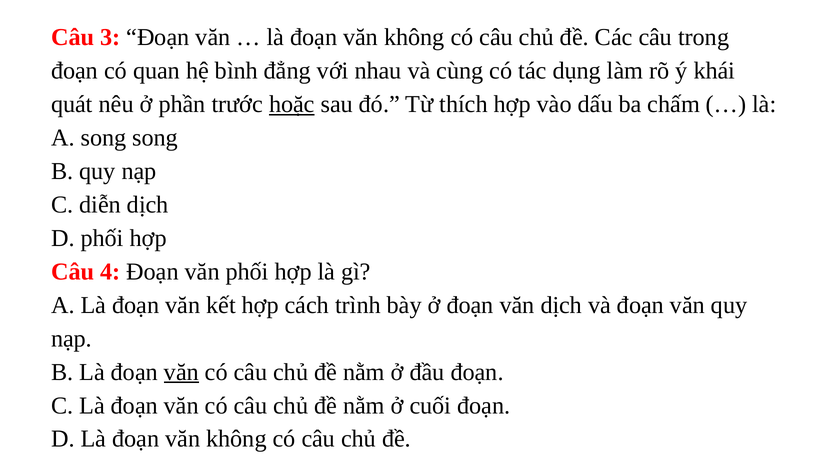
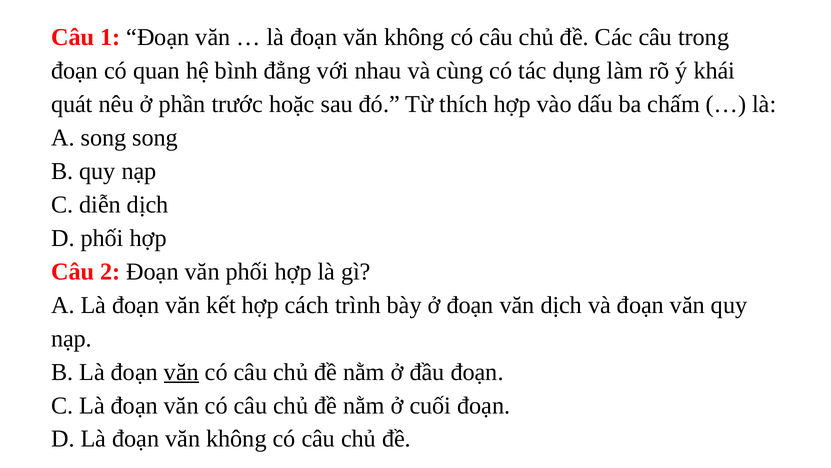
3: 3 -> 1
hoặc underline: present -> none
4: 4 -> 2
